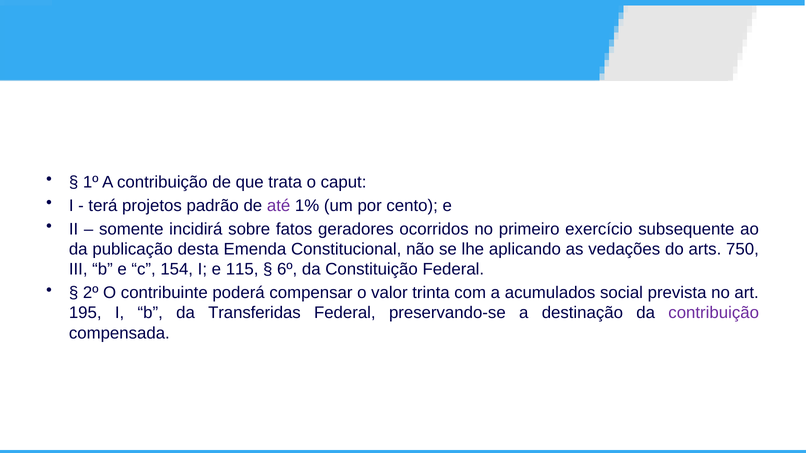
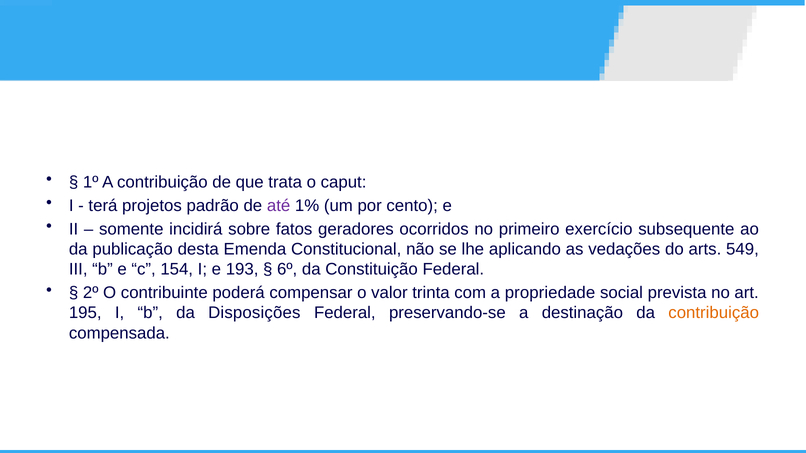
750: 750 -> 549
115: 115 -> 193
acumulados: acumulados -> propriedade
Transferidas: Transferidas -> Disposições
contribuição at (714, 313) colour: purple -> orange
